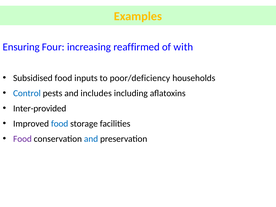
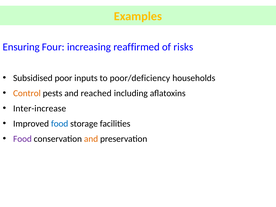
with: with -> risks
Subsidised food: food -> poor
Control colour: blue -> orange
includes: includes -> reached
Inter-provided: Inter-provided -> Inter-increase
and at (91, 139) colour: blue -> orange
